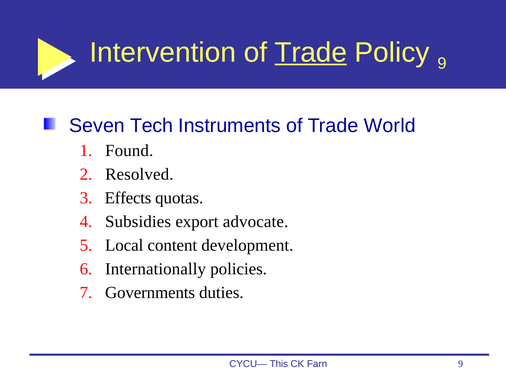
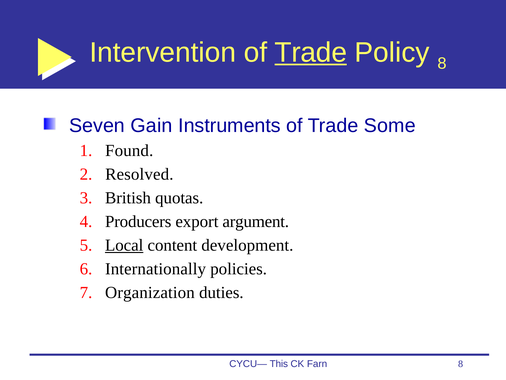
Policy 9: 9 -> 8
Tech: Tech -> Gain
World: World -> Some
Effects: Effects -> British
Subsidies: Subsidies -> Producers
advocate: advocate -> argument
Local underline: none -> present
Governments: Governments -> Organization
Farn 9: 9 -> 8
